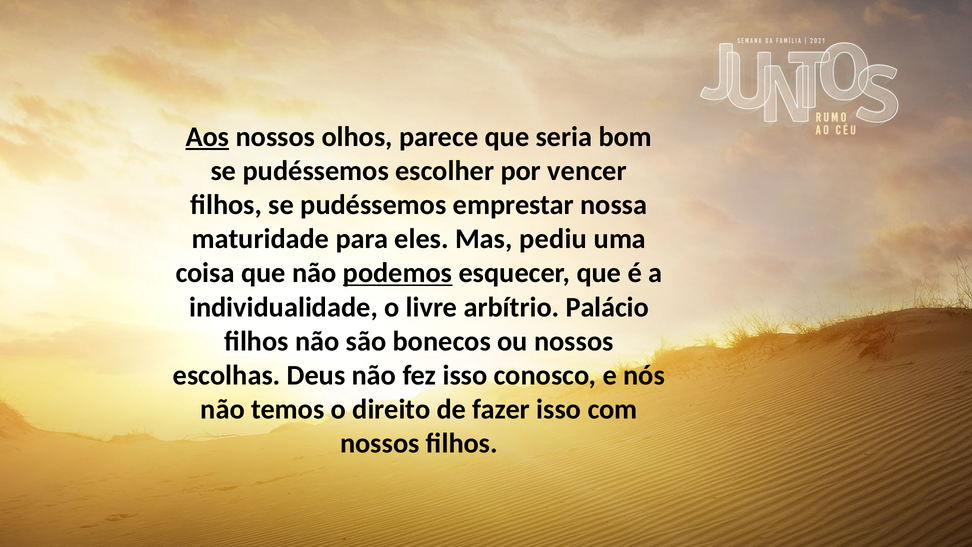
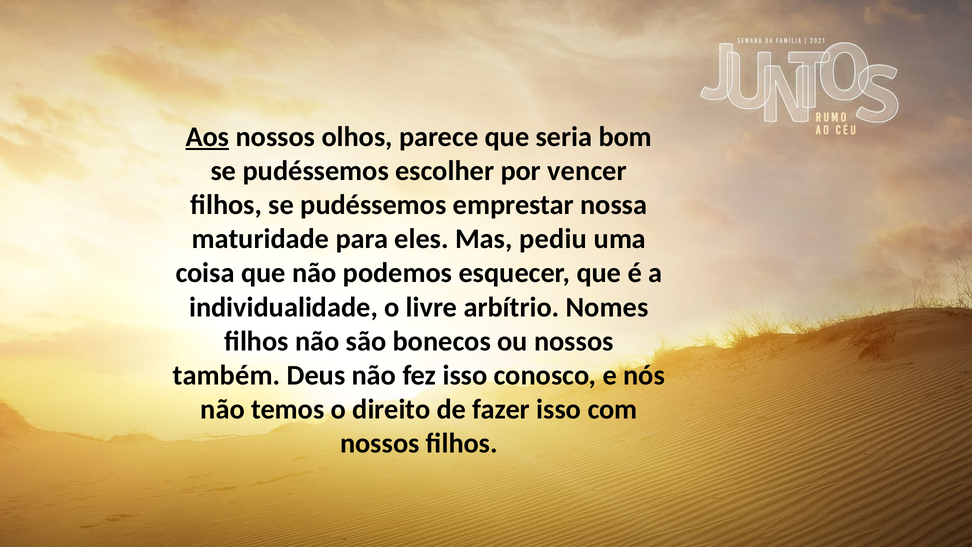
podemos underline: present -> none
Palácio: Palácio -> Nomes
escolhas: escolhas -> também
